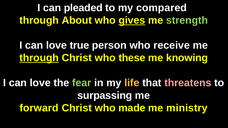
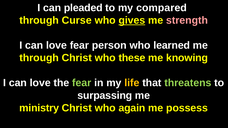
About: About -> Curse
strength colour: light green -> pink
love true: true -> fear
receive: receive -> learned
through at (39, 58) underline: present -> none
threatens colour: pink -> light green
forward: forward -> ministry
made: made -> again
ministry: ministry -> possess
